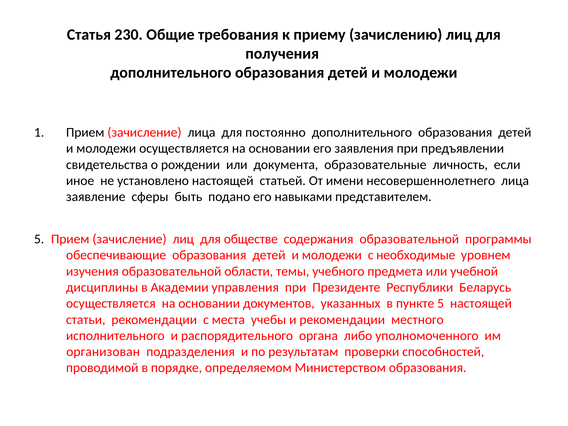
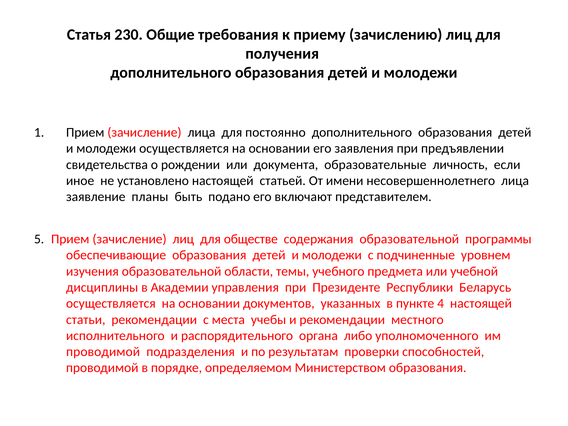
сферы: сферы -> планы
навыками: навыками -> включают
необходимые: необходимые -> подчиненные
пункте 5: 5 -> 4
организован at (103, 352): организован -> проводимой
